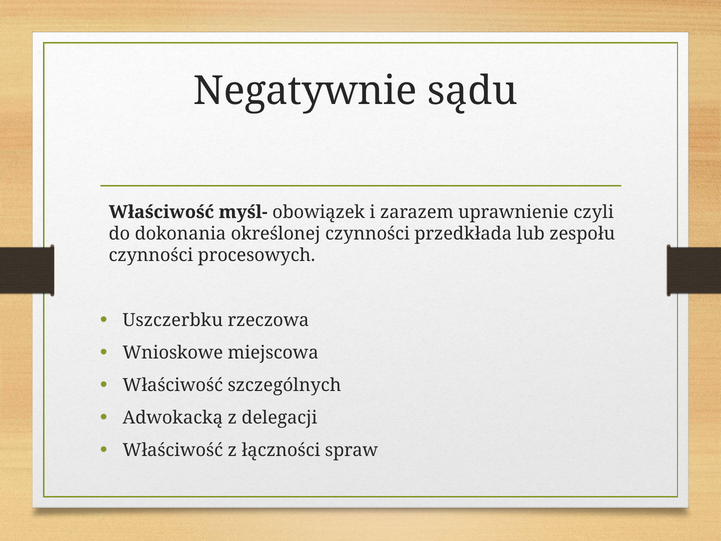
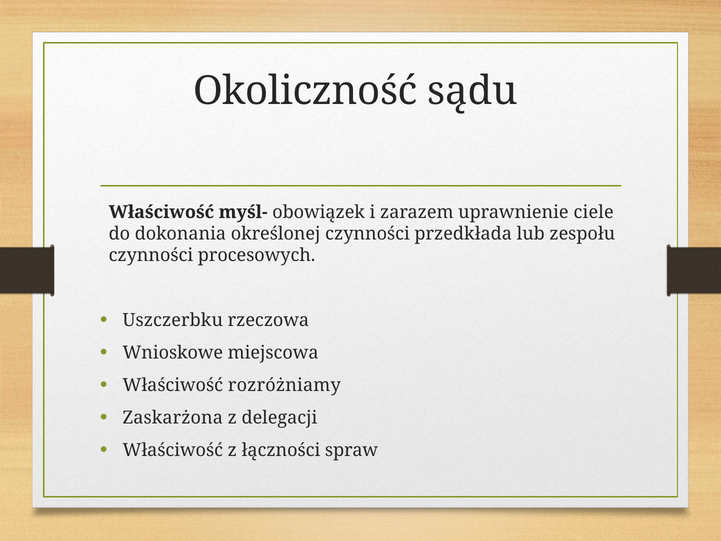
Negatywnie: Negatywnie -> Okoliczność
czyli: czyli -> ciele
szczególnych: szczególnych -> rozróżniamy
Adwokacką: Adwokacką -> Zaskarżona
